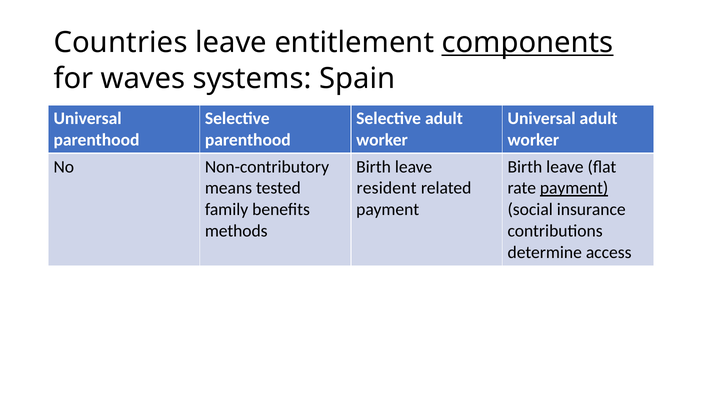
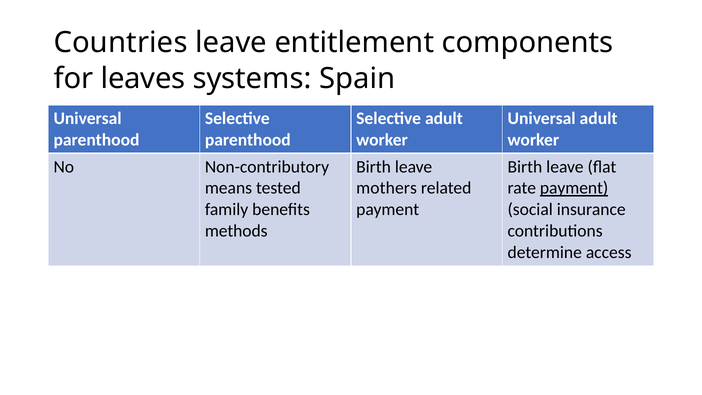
components underline: present -> none
waves: waves -> leaves
resident: resident -> mothers
